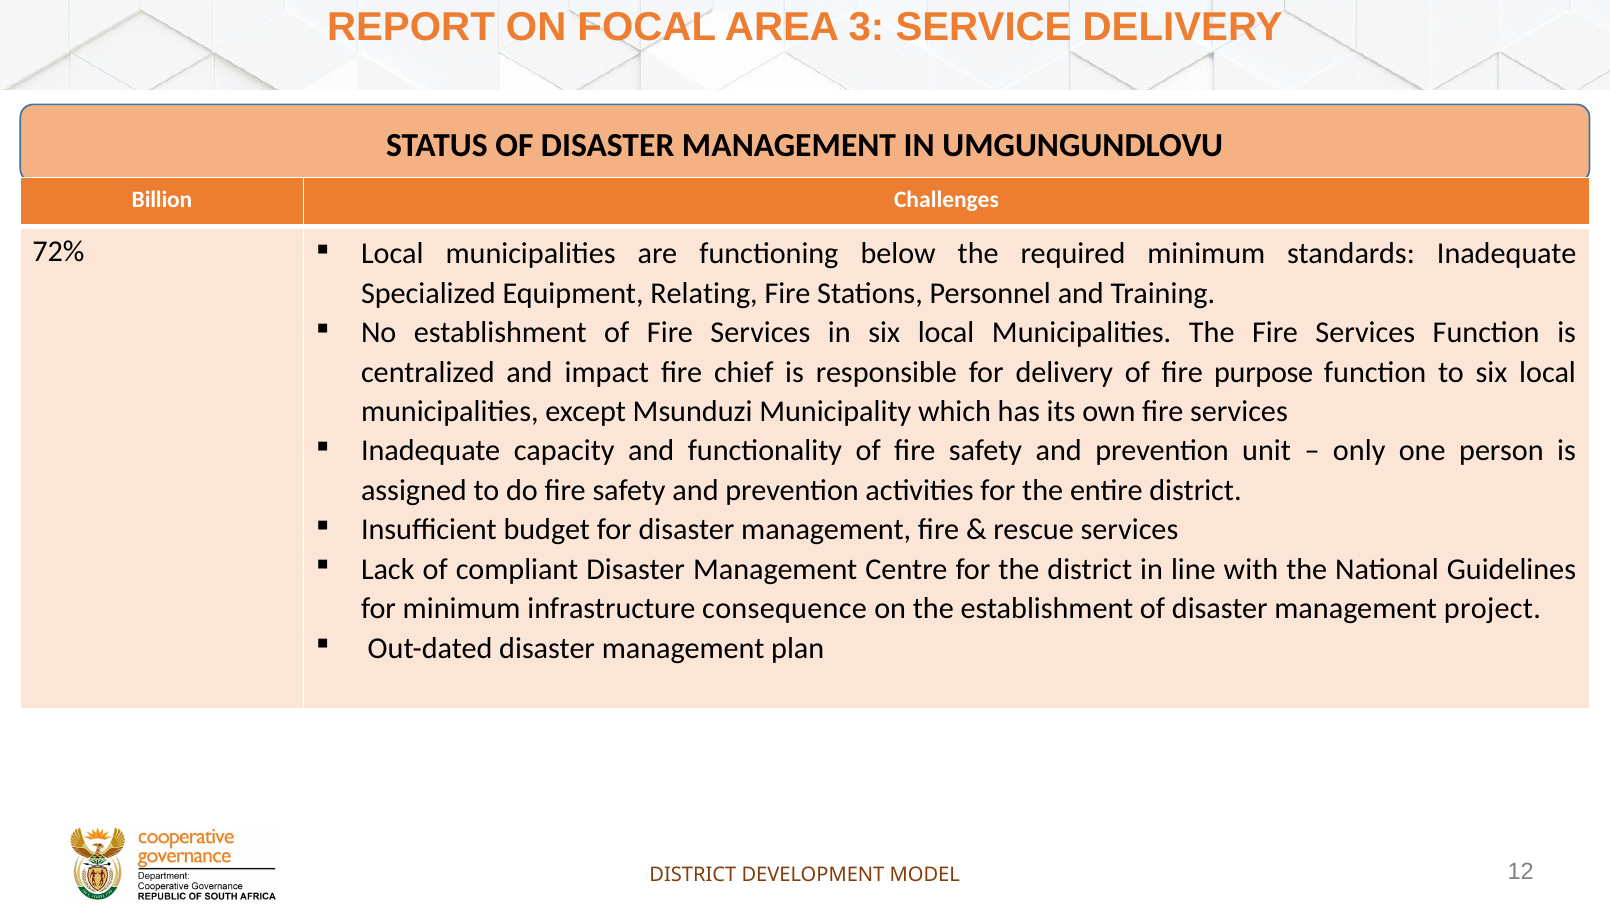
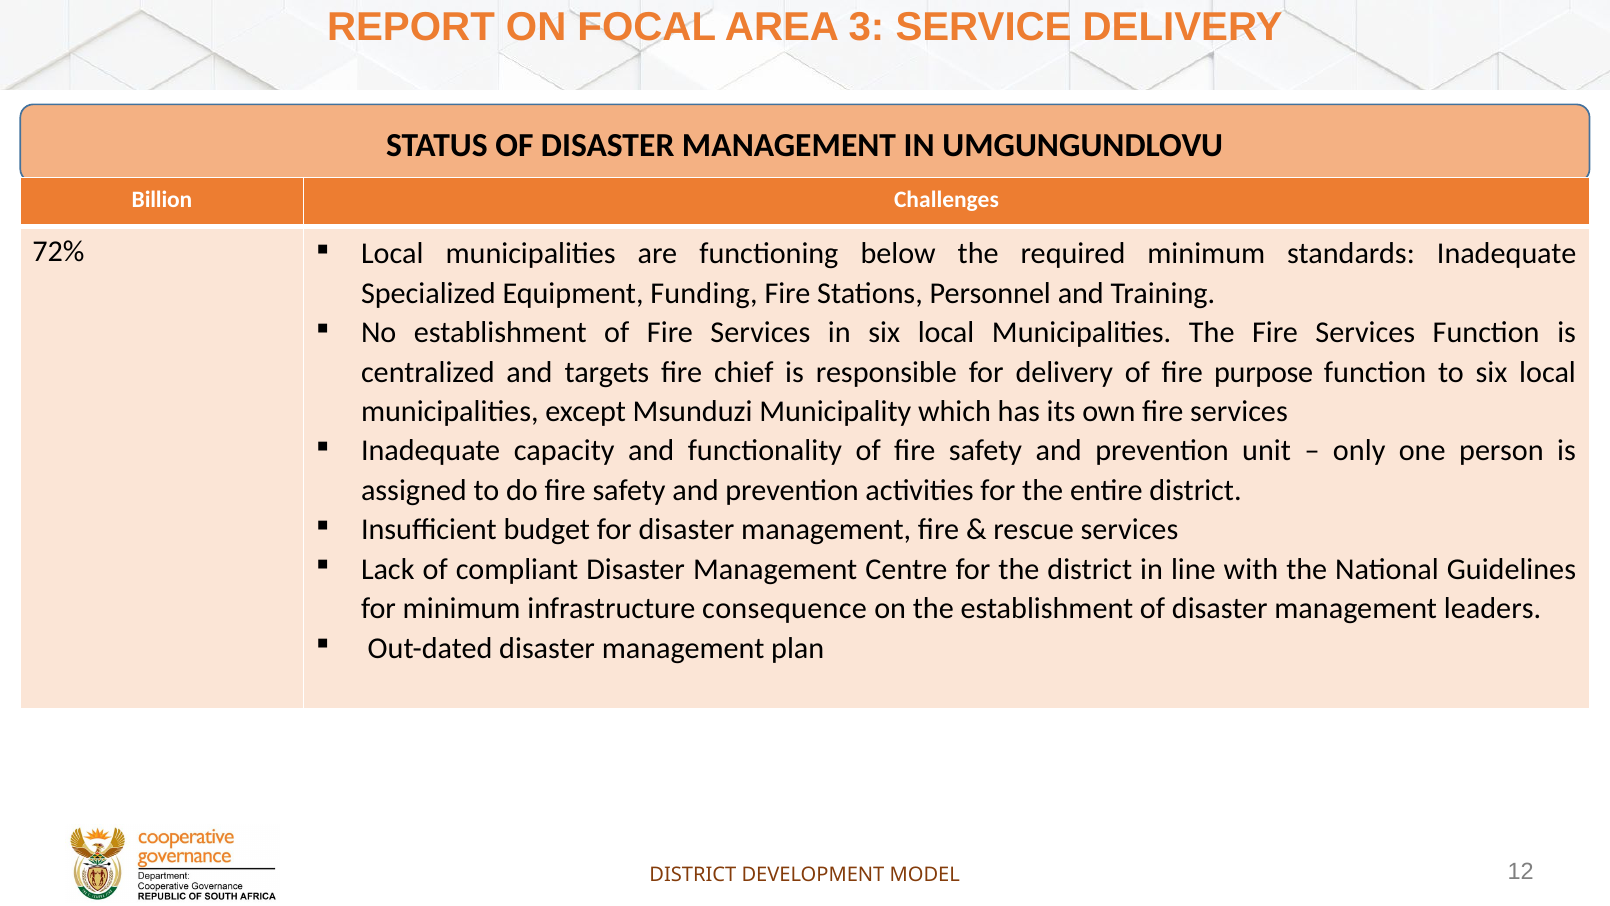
Relating: Relating -> Funding
impact: impact -> targets
project: project -> leaders
